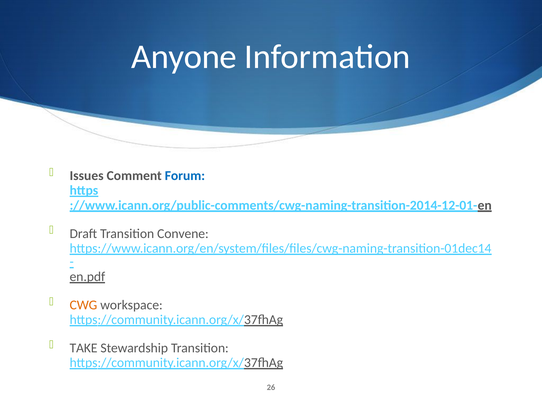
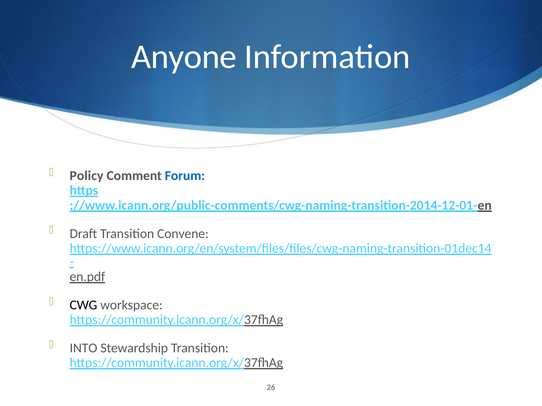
Issues: Issues -> Policy
CWG colour: orange -> black
TAKE: TAKE -> INTO
